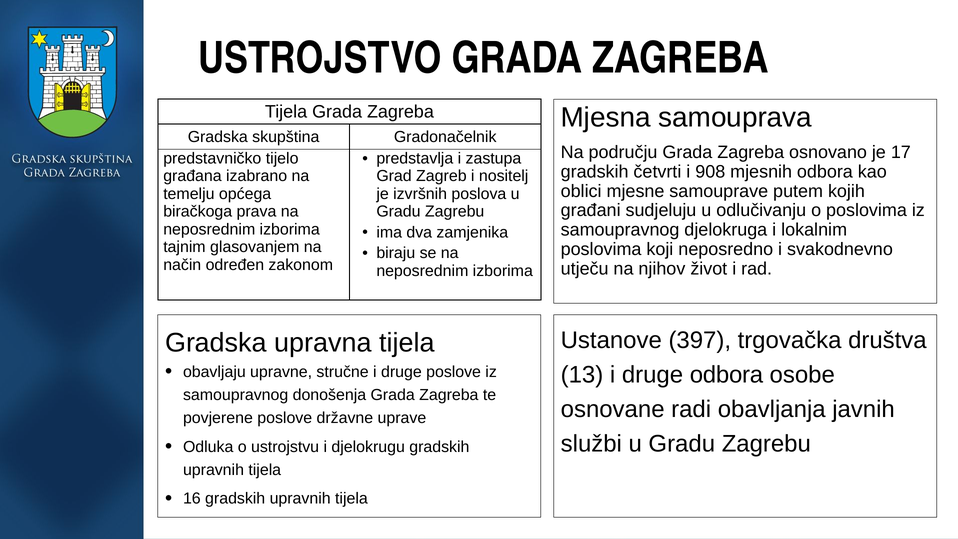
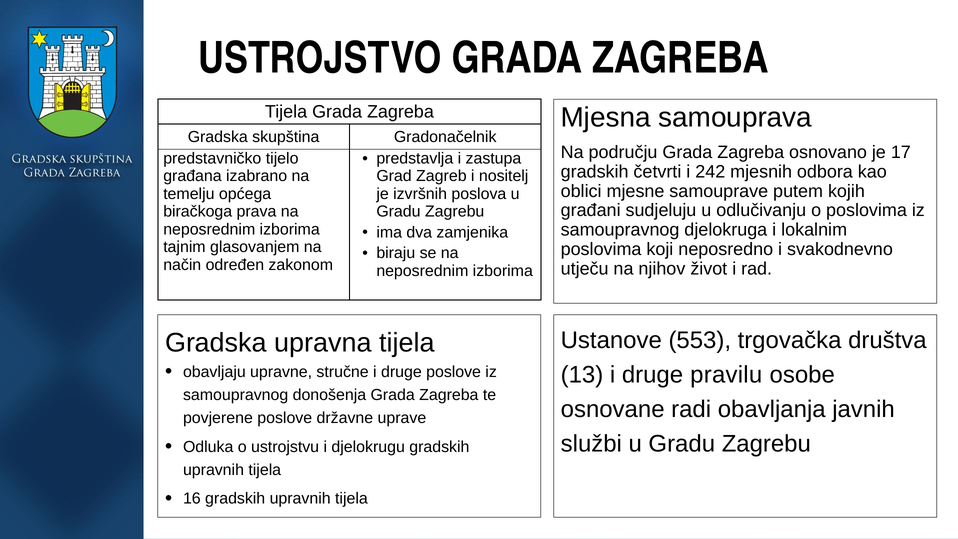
908: 908 -> 242
397: 397 -> 553
druge odbora: odbora -> pravilu
